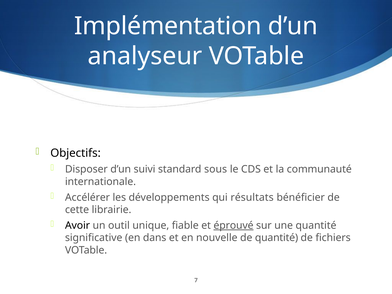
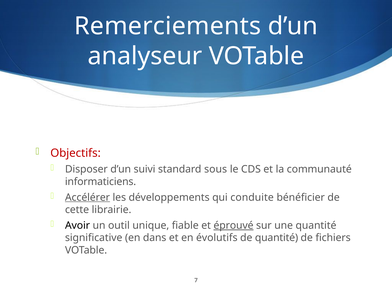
Implémentation: Implémentation -> Remerciements
Objectifs colour: black -> red
internationale: internationale -> informaticiens
Accélérer underline: none -> present
résultats: résultats -> conduite
nouvelle: nouvelle -> évolutifs
